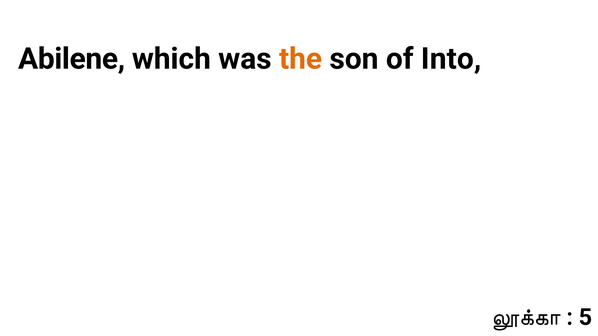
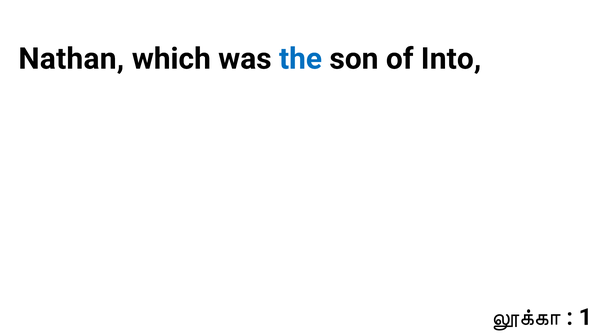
Abilene: Abilene -> Nathan
the colour: orange -> blue
5: 5 -> 1
